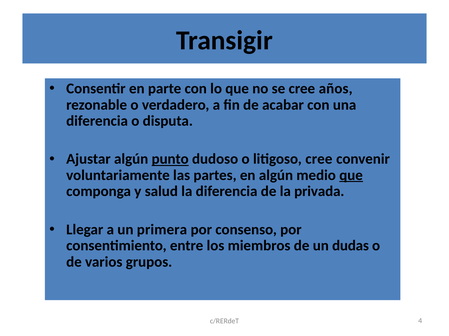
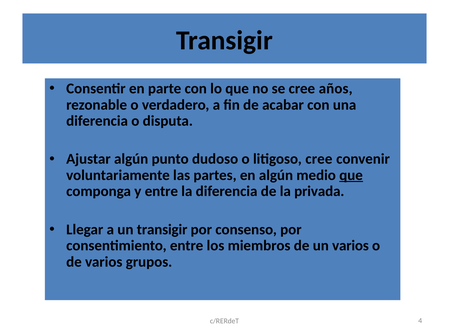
punto underline: present -> none
y salud: salud -> entre
un primera: primera -> transigir
un dudas: dudas -> varios
